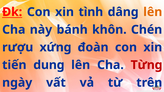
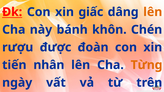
tình: tình -> giấc
xứng: xứng -> được
dung: dung -> nhân
Từng colour: red -> orange
